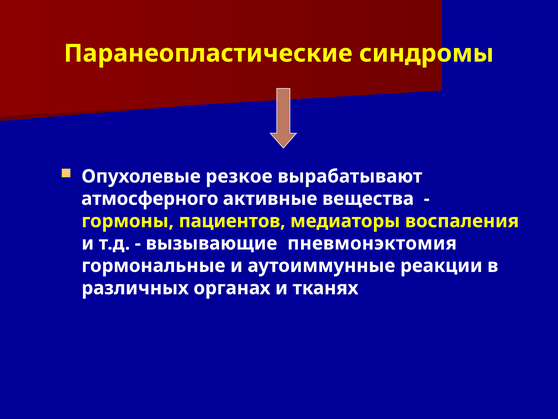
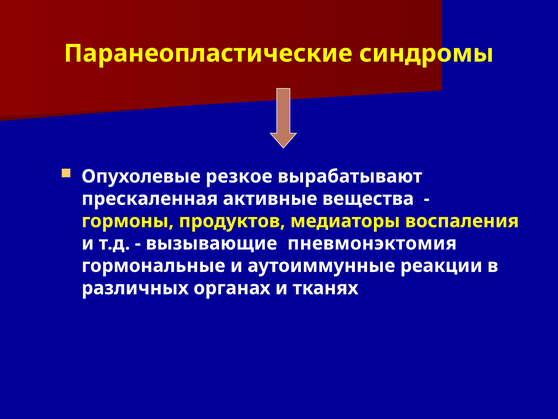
атмосферного: атмосферного -> прескаленная
пациентов: пациентов -> продуктов
